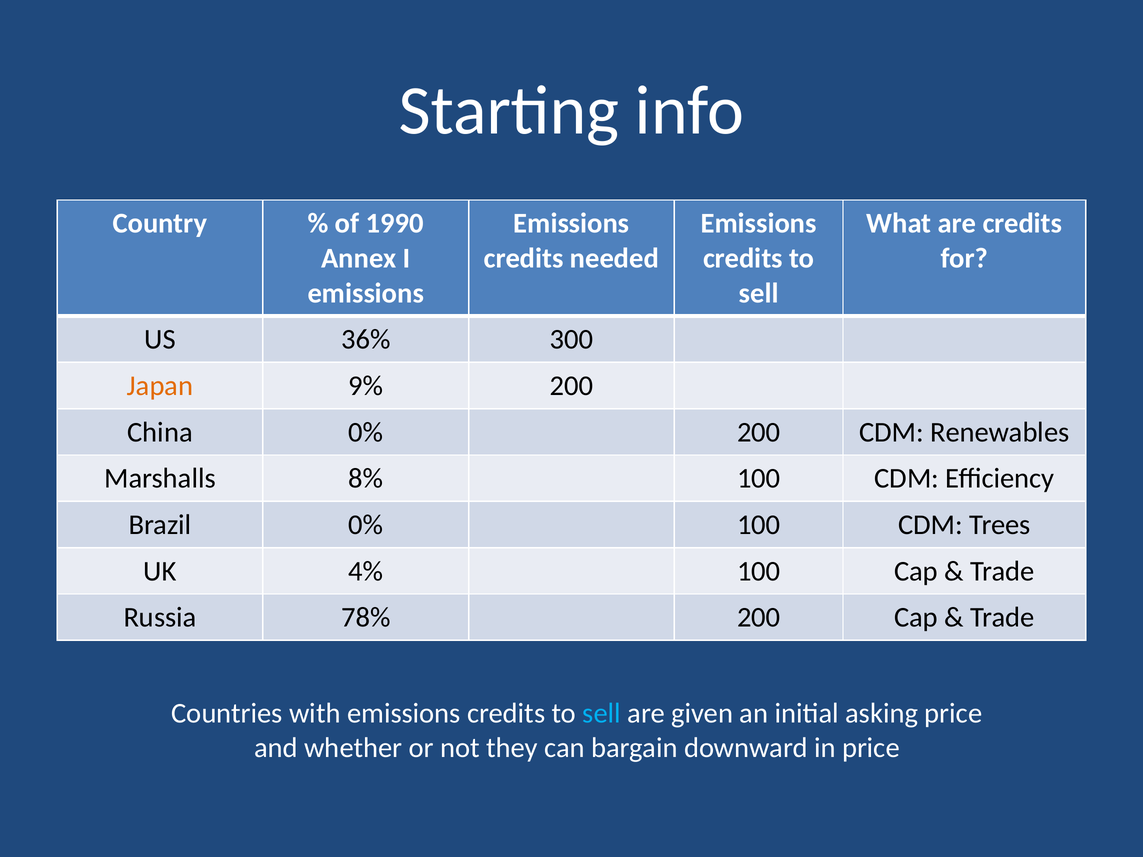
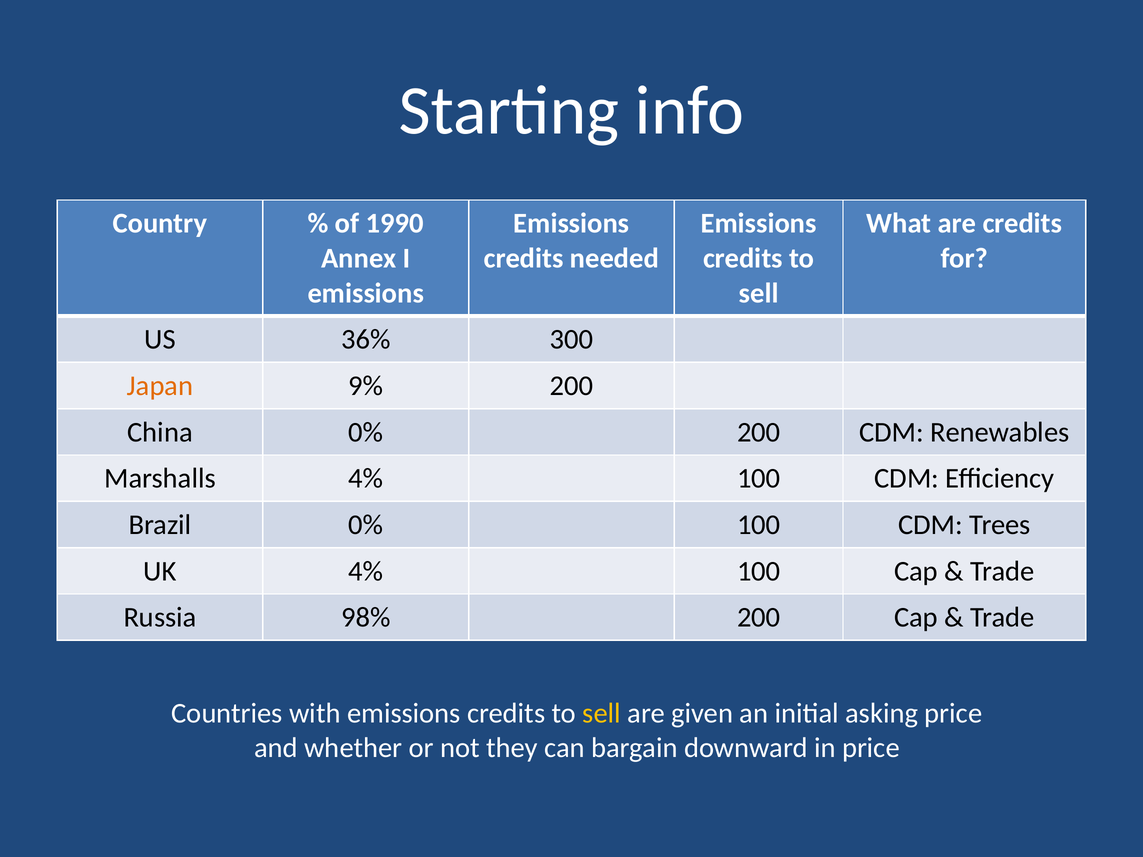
Marshalls 8%: 8% -> 4%
78%: 78% -> 98%
sell at (602, 714) colour: light blue -> yellow
